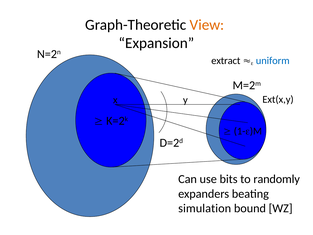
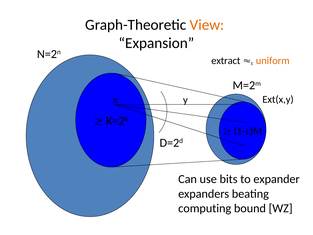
uniform colour: blue -> orange
randomly: randomly -> expander
simulation: simulation -> computing
